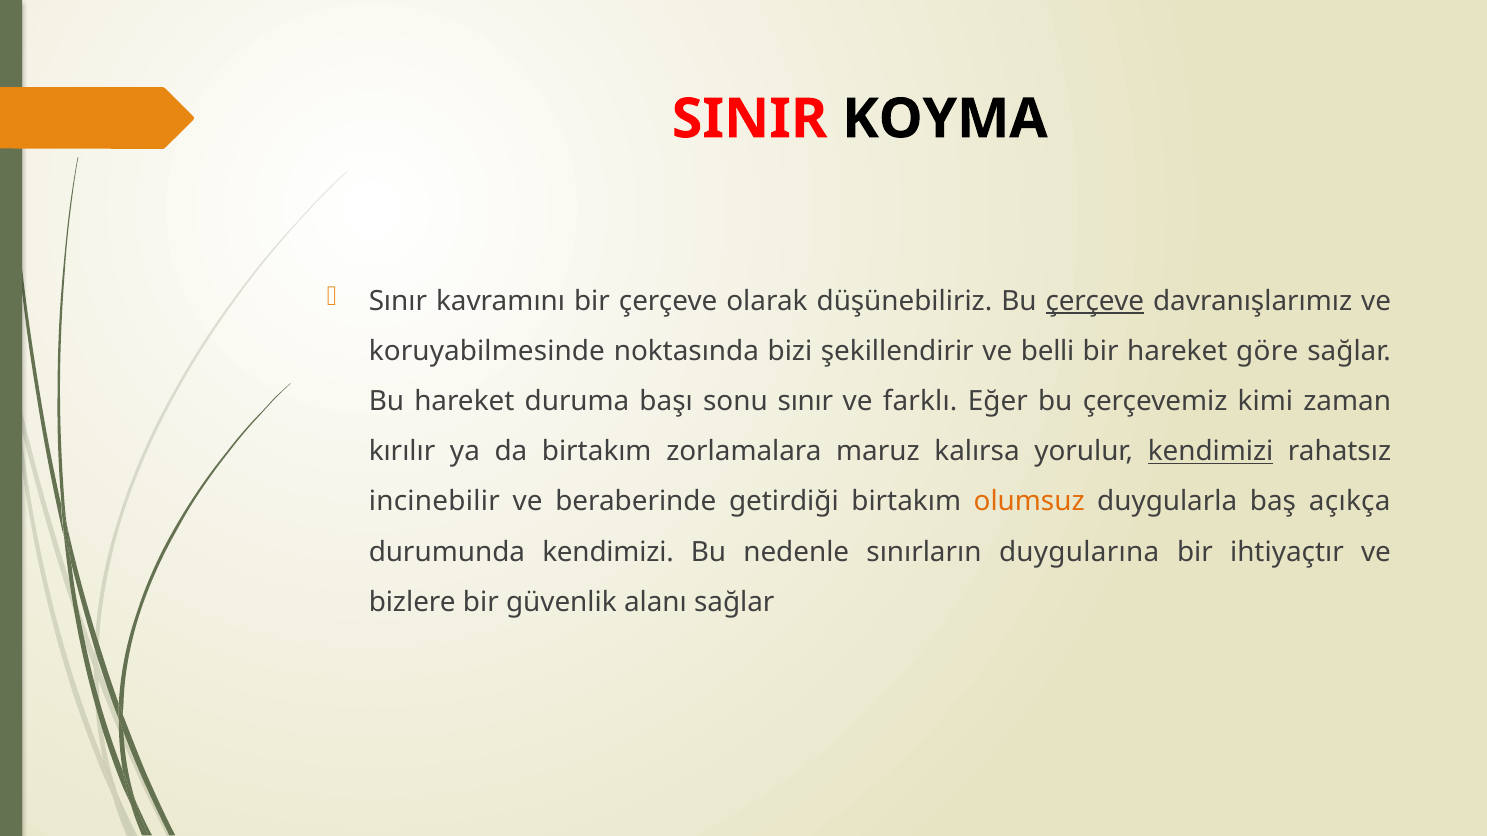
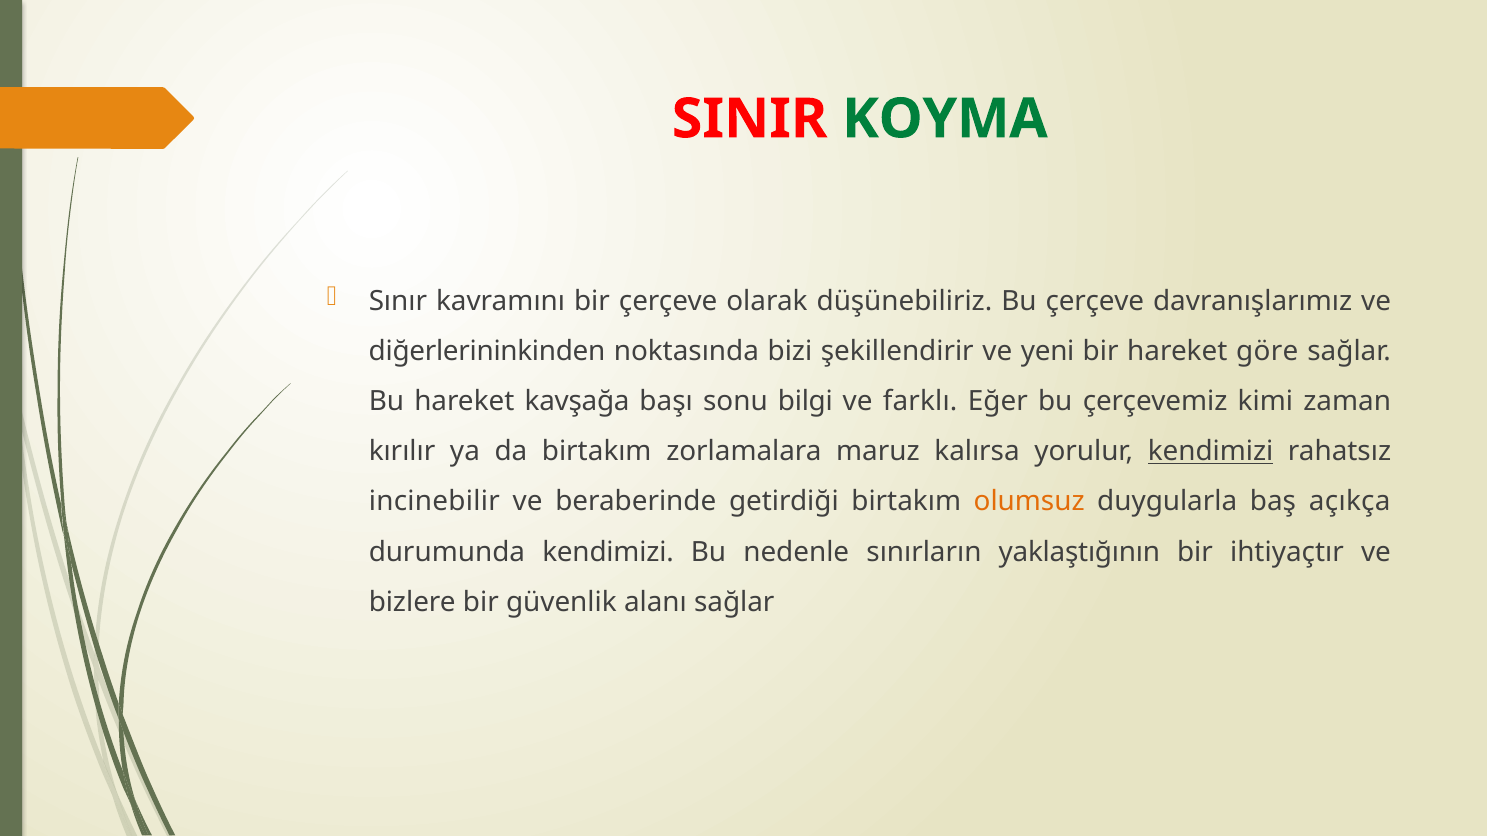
KOYMA colour: black -> green
çerçeve at (1095, 301) underline: present -> none
koruyabilmesinde: koruyabilmesinde -> diğerlerininkinden
belli: belli -> yeni
duruma: duruma -> kavşağa
sonu sınır: sınır -> bilgi
duygularına: duygularına -> yaklaştığının
